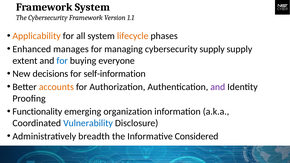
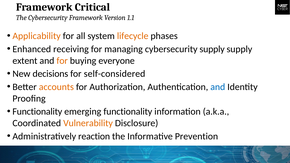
Framework System: System -> Critical
manages: manages -> receiving
for at (62, 61) colour: blue -> orange
self-information: self-information -> self-considered
and at (218, 87) colour: purple -> blue
emerging organization: organization -> functionality
Vulnerability colour: blue -> orange
breadth: breadth -> reaction
Considered: Considered -> Prevention
